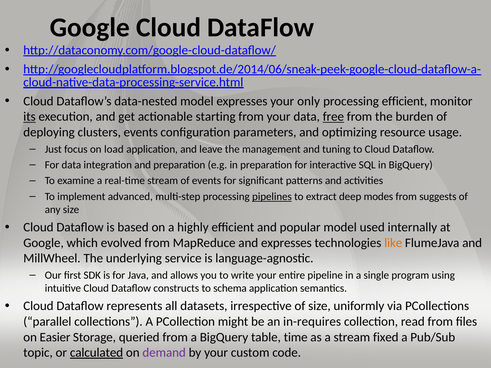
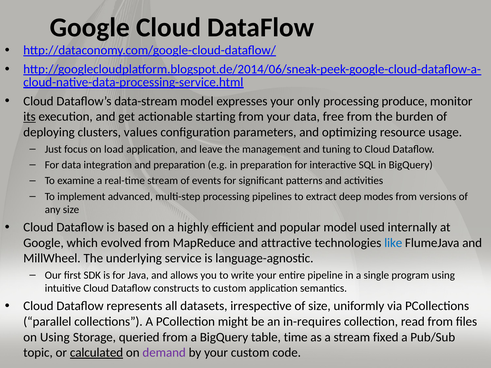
data-nested: data-nested -> data-stream
processing efficient: efficient -> produce
free underline: present -> none
clusters events: events -> values
pipelines underline: present -> none
suggests: suggests -> versions
and expresses: expresses -> attractive
like colour: orange -> blue
to schema: schema -> custom
on Easier: Easier -> Using
